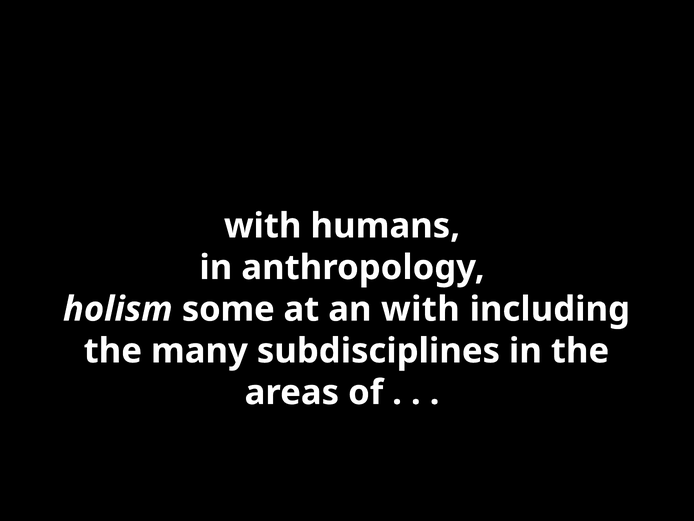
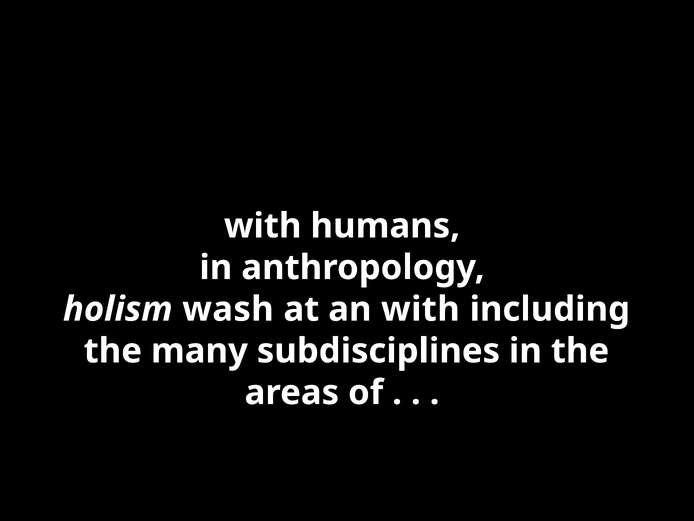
some: some -> wash
